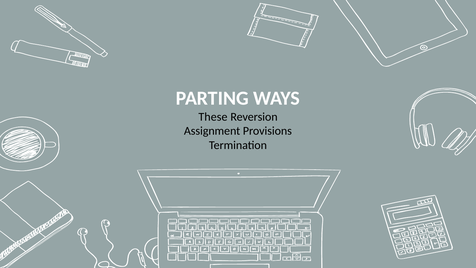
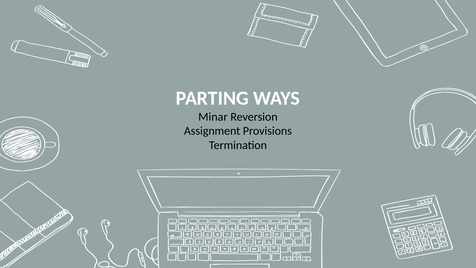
These: These -> Minar
